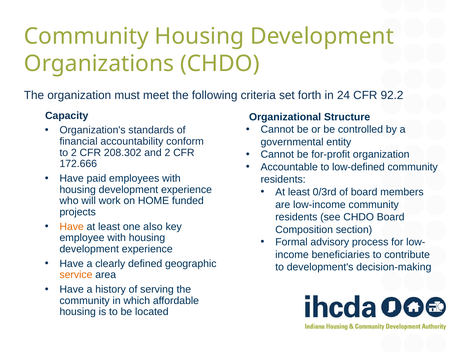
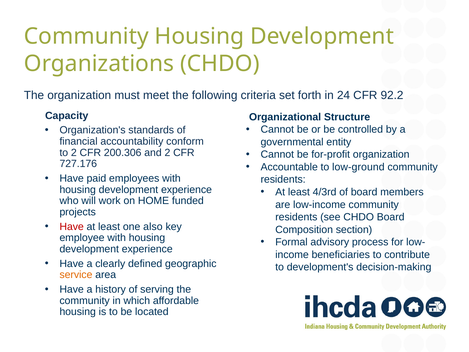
208.302: 208.302 -> 200.306
172.666: 172.666 -> 727.176
low-defined: low-defined -> low-ground
0/3rd: 0/3rd -> 4/3rd
Have at (72, 226) colour: orange -> red
